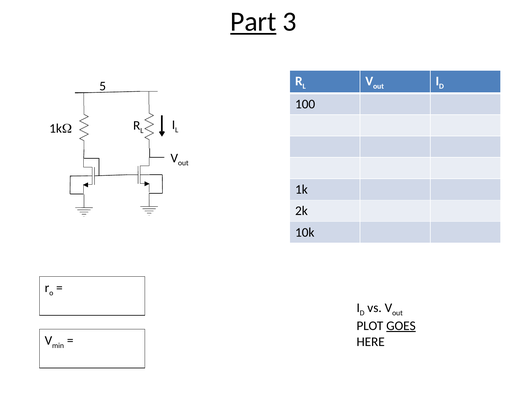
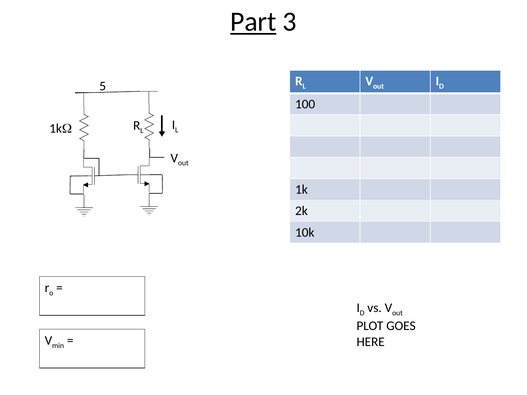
GOES underline: present -> none
